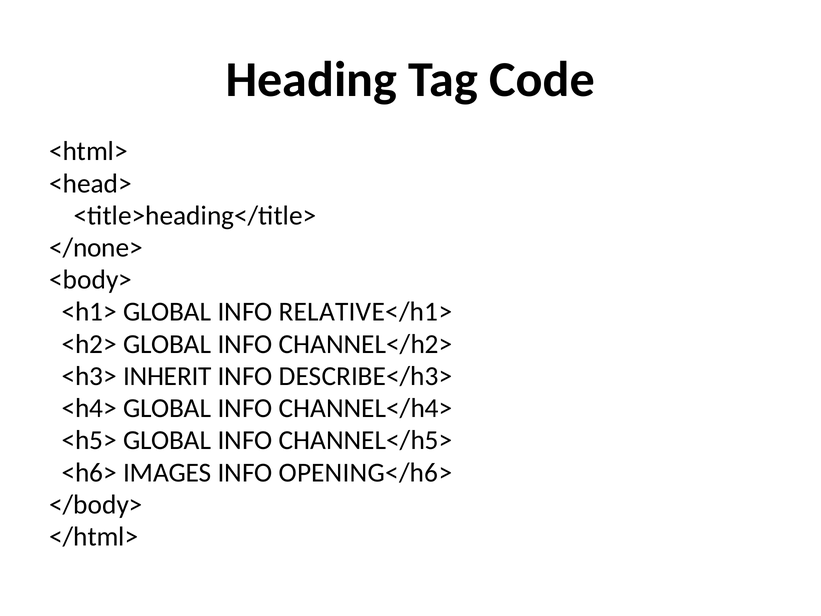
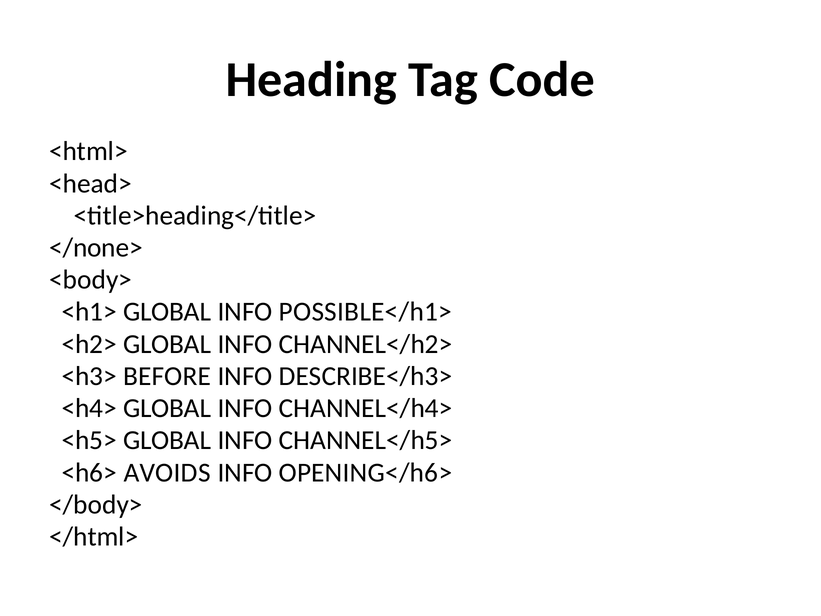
RELATIVE</h1>: RELATIVE</h1> -> POSSIBLE</h1>
INHERIT: INHERIT -> BEFORE
IMAGES: IMAGES -> AVOIDS
